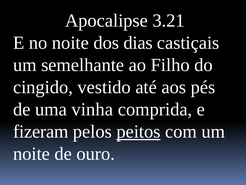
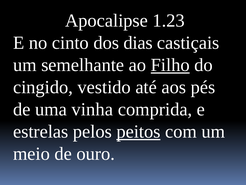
3.21: 3.21 -> 1.23
no noite: noite -> cinto
Filho underline: none -> present
fizeram: fizeram -> estrelas
noite at (31, 153): noite -> meio
